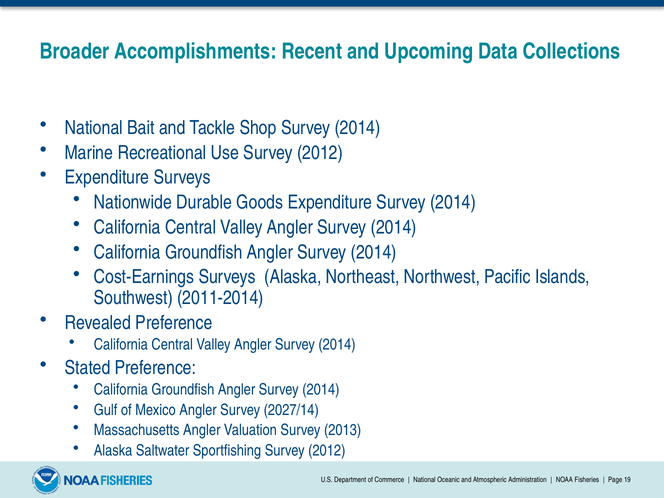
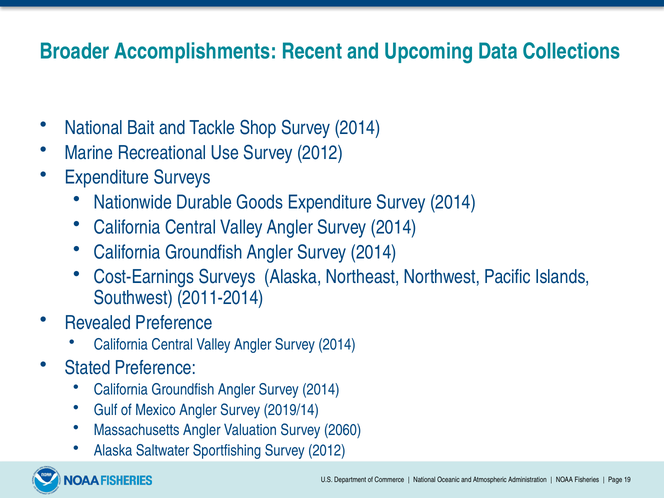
2027/14: 2027/14 -> 2019/14
2013: 2013 -> 2060
